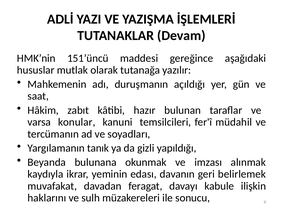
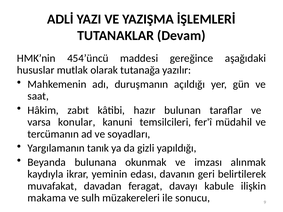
151’üncü: 151’üncü -> 454’üncü
belirlemek: belirlemek -> belirtilerek
haklarını: haklarını -> makama
